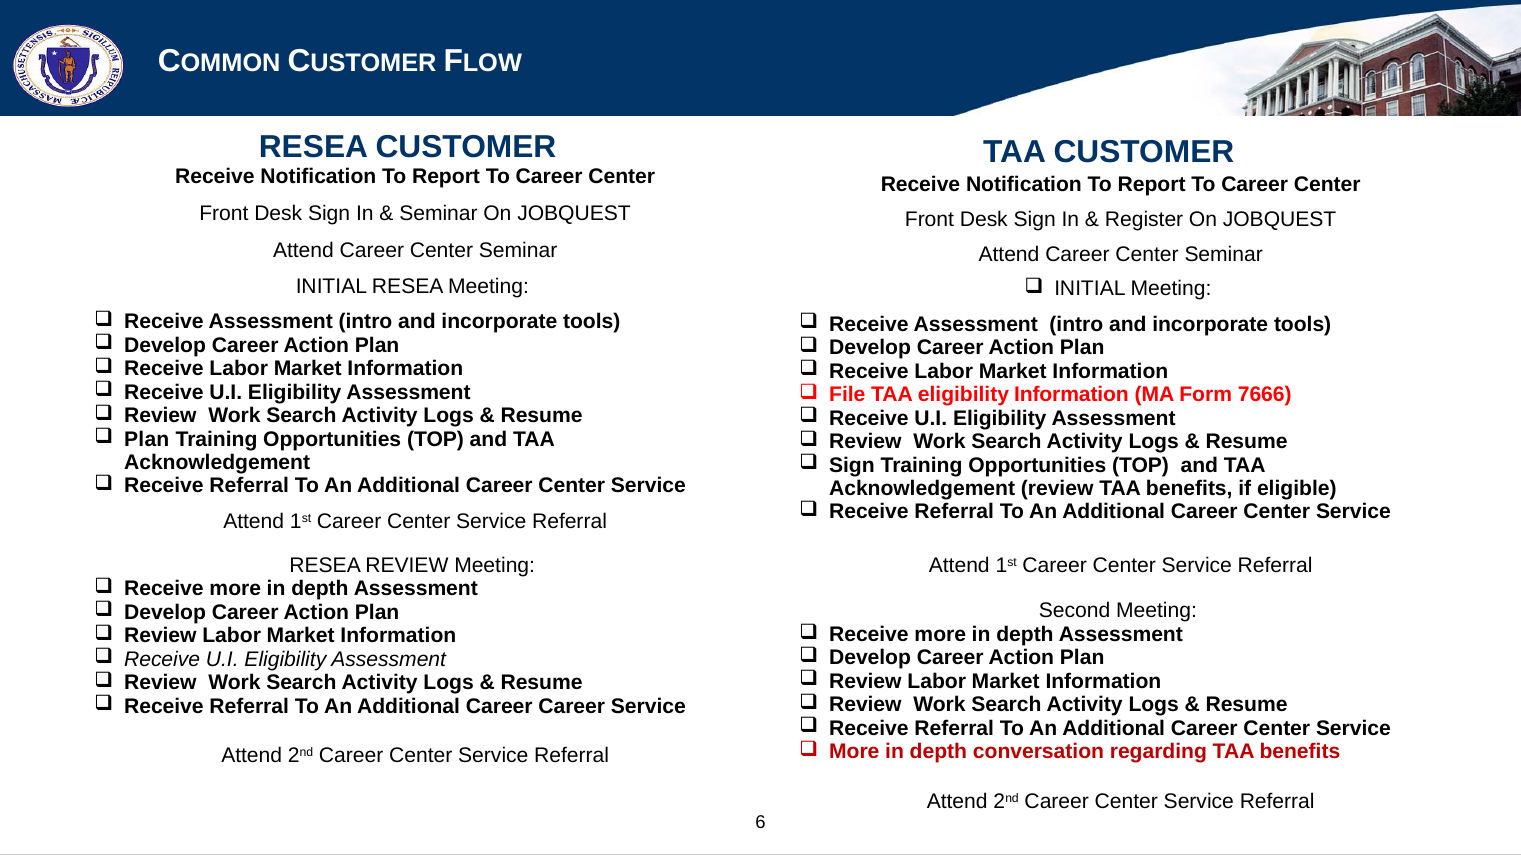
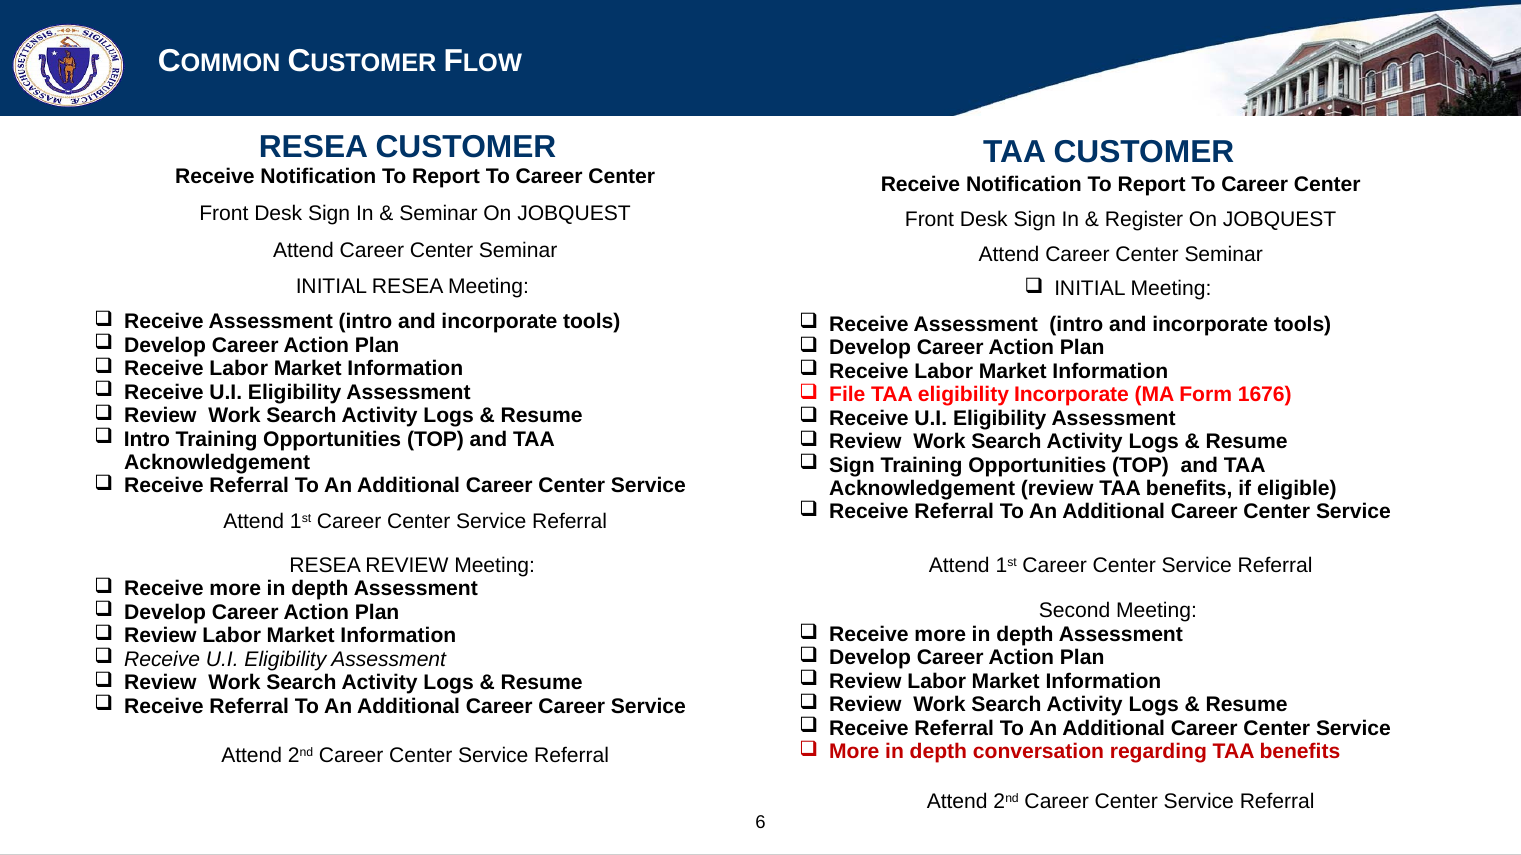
eligibility Information: Information -> Incorporate
7666: 7666 -> 1676
Plan at (147, 439): Plan -> Intro
